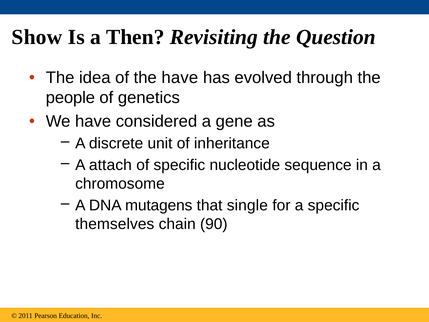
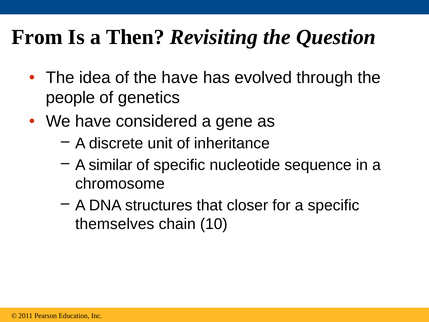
Show: Show -> From
attach: attach -> similar
mutagens: mutagens -> structures
single: single -> closer
90: 90 -> 10
